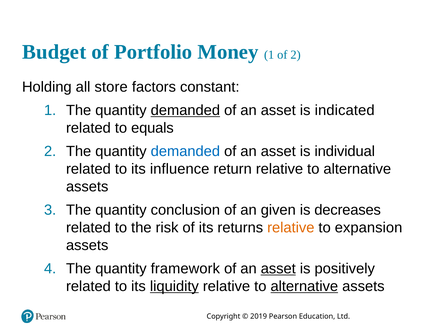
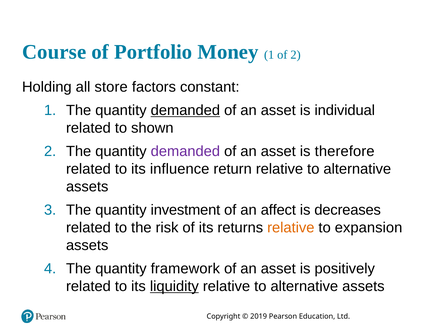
Budget: Budget -> Course
indicated: indicated -> individual
equals: equals -> shown
demanded at (185, 151) colour: blue -> purple
individual: individual -> therefore
conclusion: conclusion -> investment
given: given -> affect
asset at (278, 269) underline: present -> none
alternative at (304, 286) underline: present -> none
